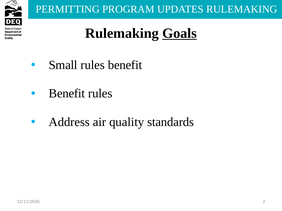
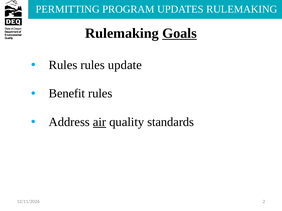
Small at (63, 65): Small -> Rules
rules benefit: benefit -> update
air underline: none -> present
